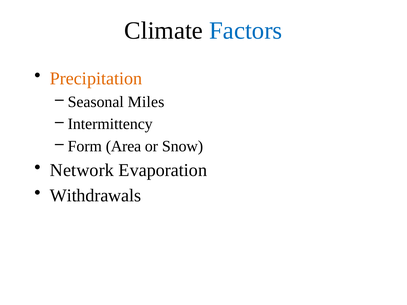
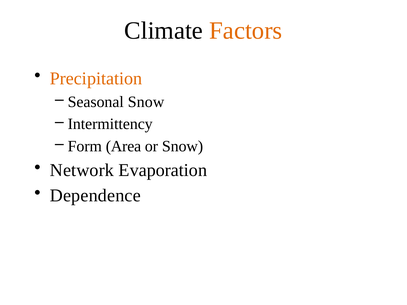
Factors colour: blue -> orange
Seasonal Miles: Miles -> Snow
Withdrawals: Withdrawals -> Dependence
